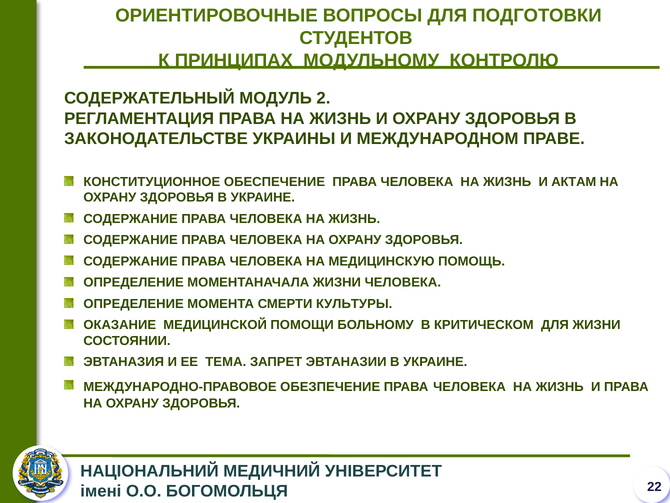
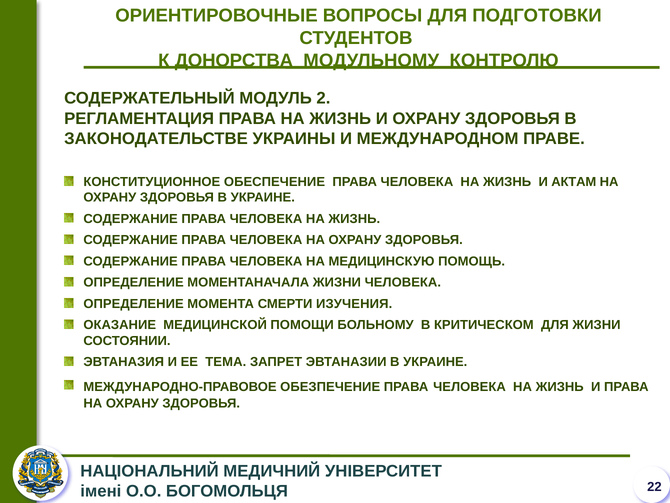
ПРИНЦИПАХ: ПРИНЦИПАХ -> ДОНОРСТВА
КУЛЬТУРЫ: КУЛЬТУРЫ -> ИЗУЧЕНИЯ
